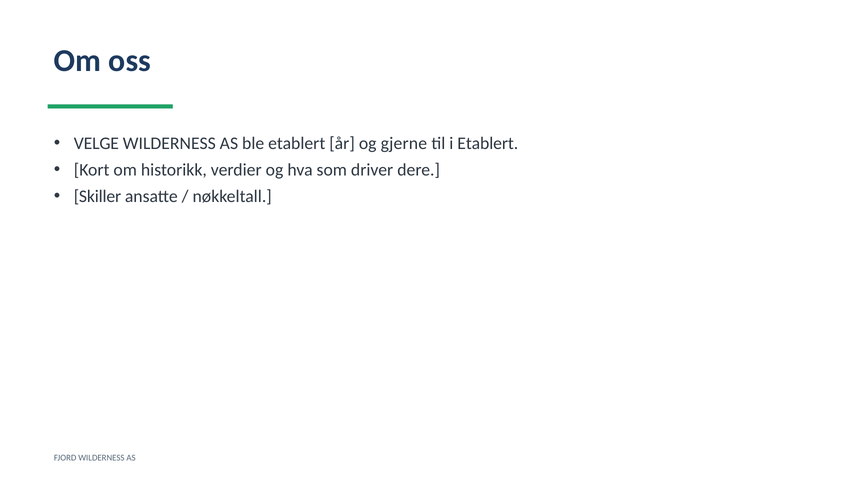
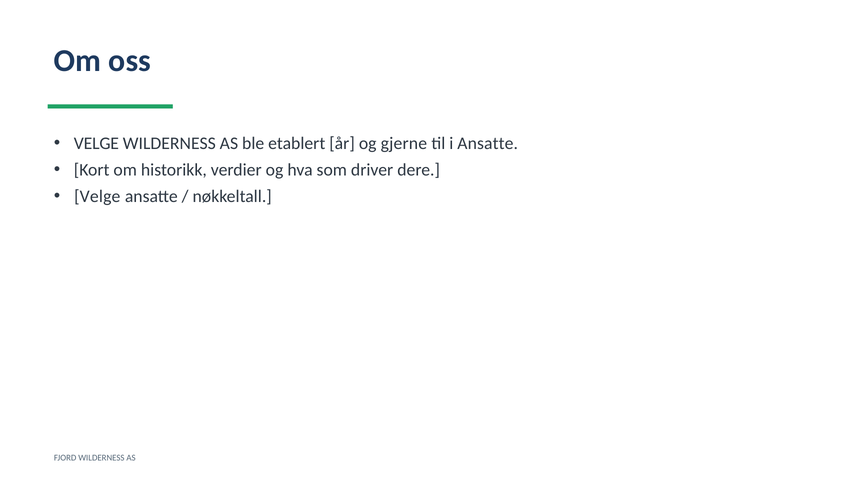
i Etablert: Etablert -> Ansatte
Skiller at (97, 197): Skiller -> Velge
